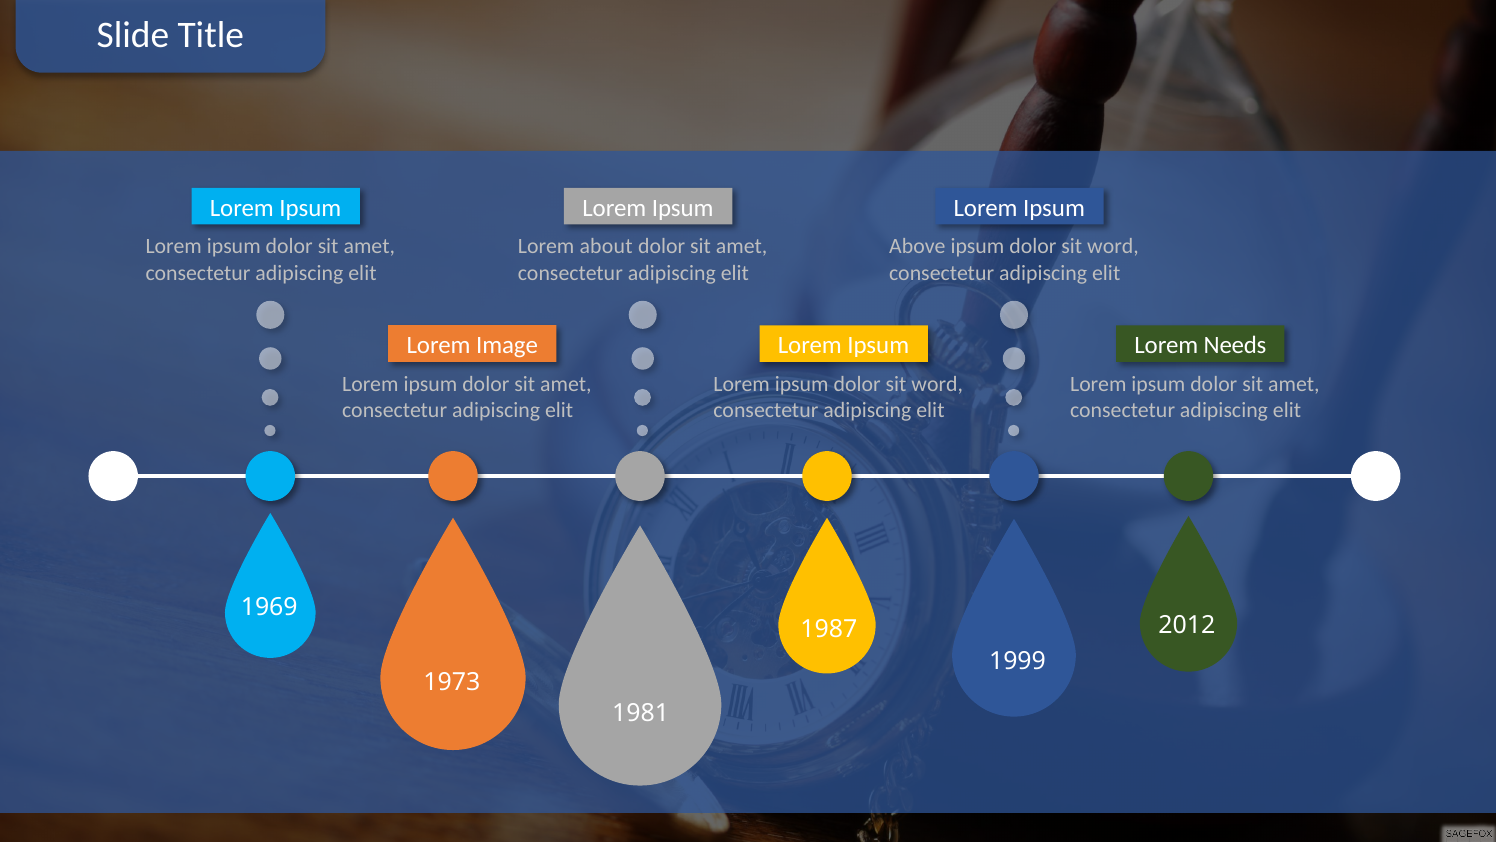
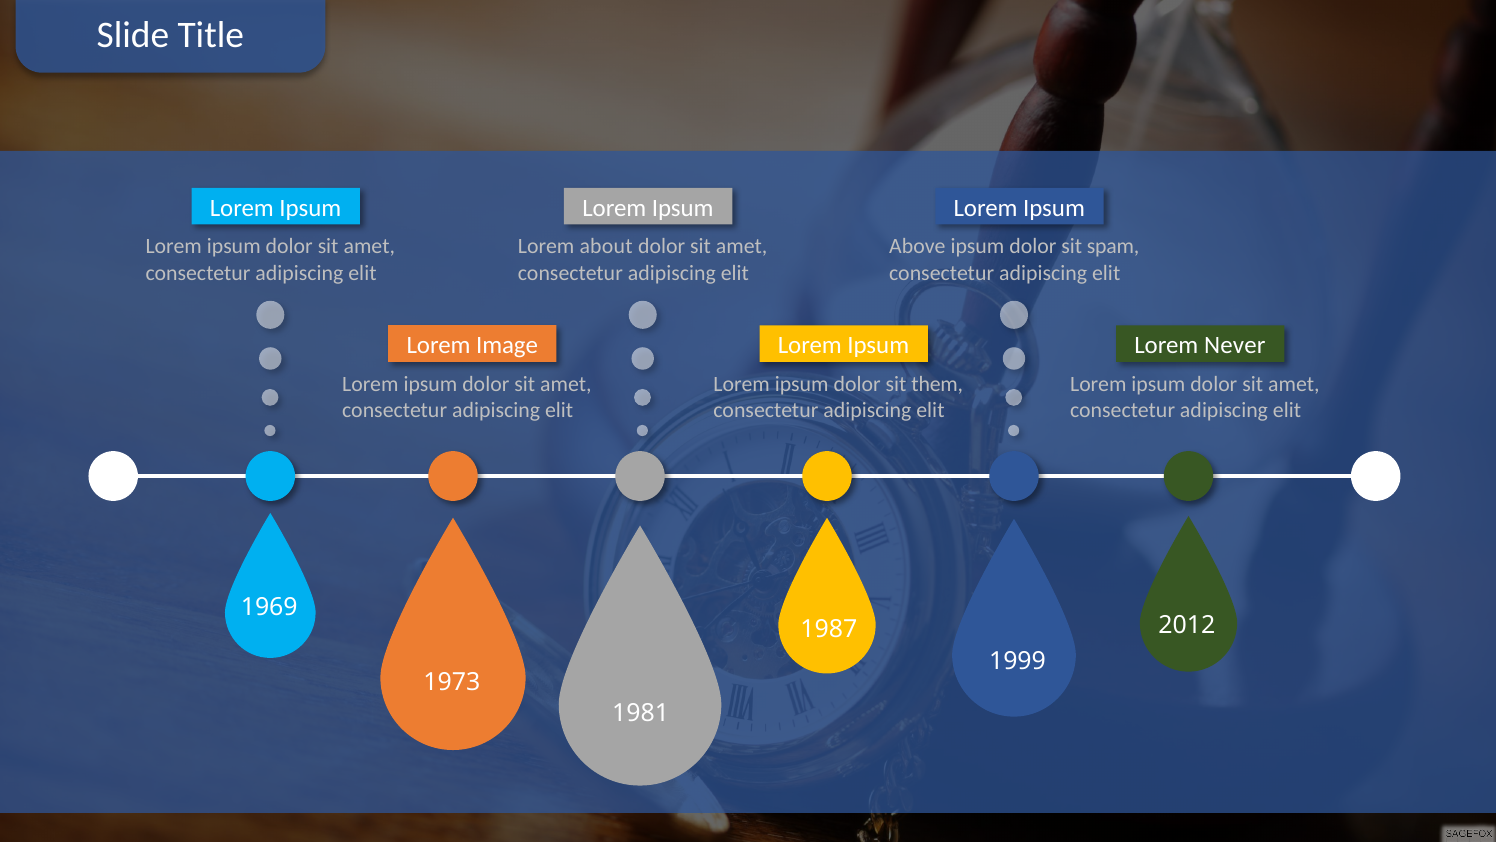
word at (1113, 246): word -> spam
Needs: Needs -> Never
word at (937, 384): word -> them
